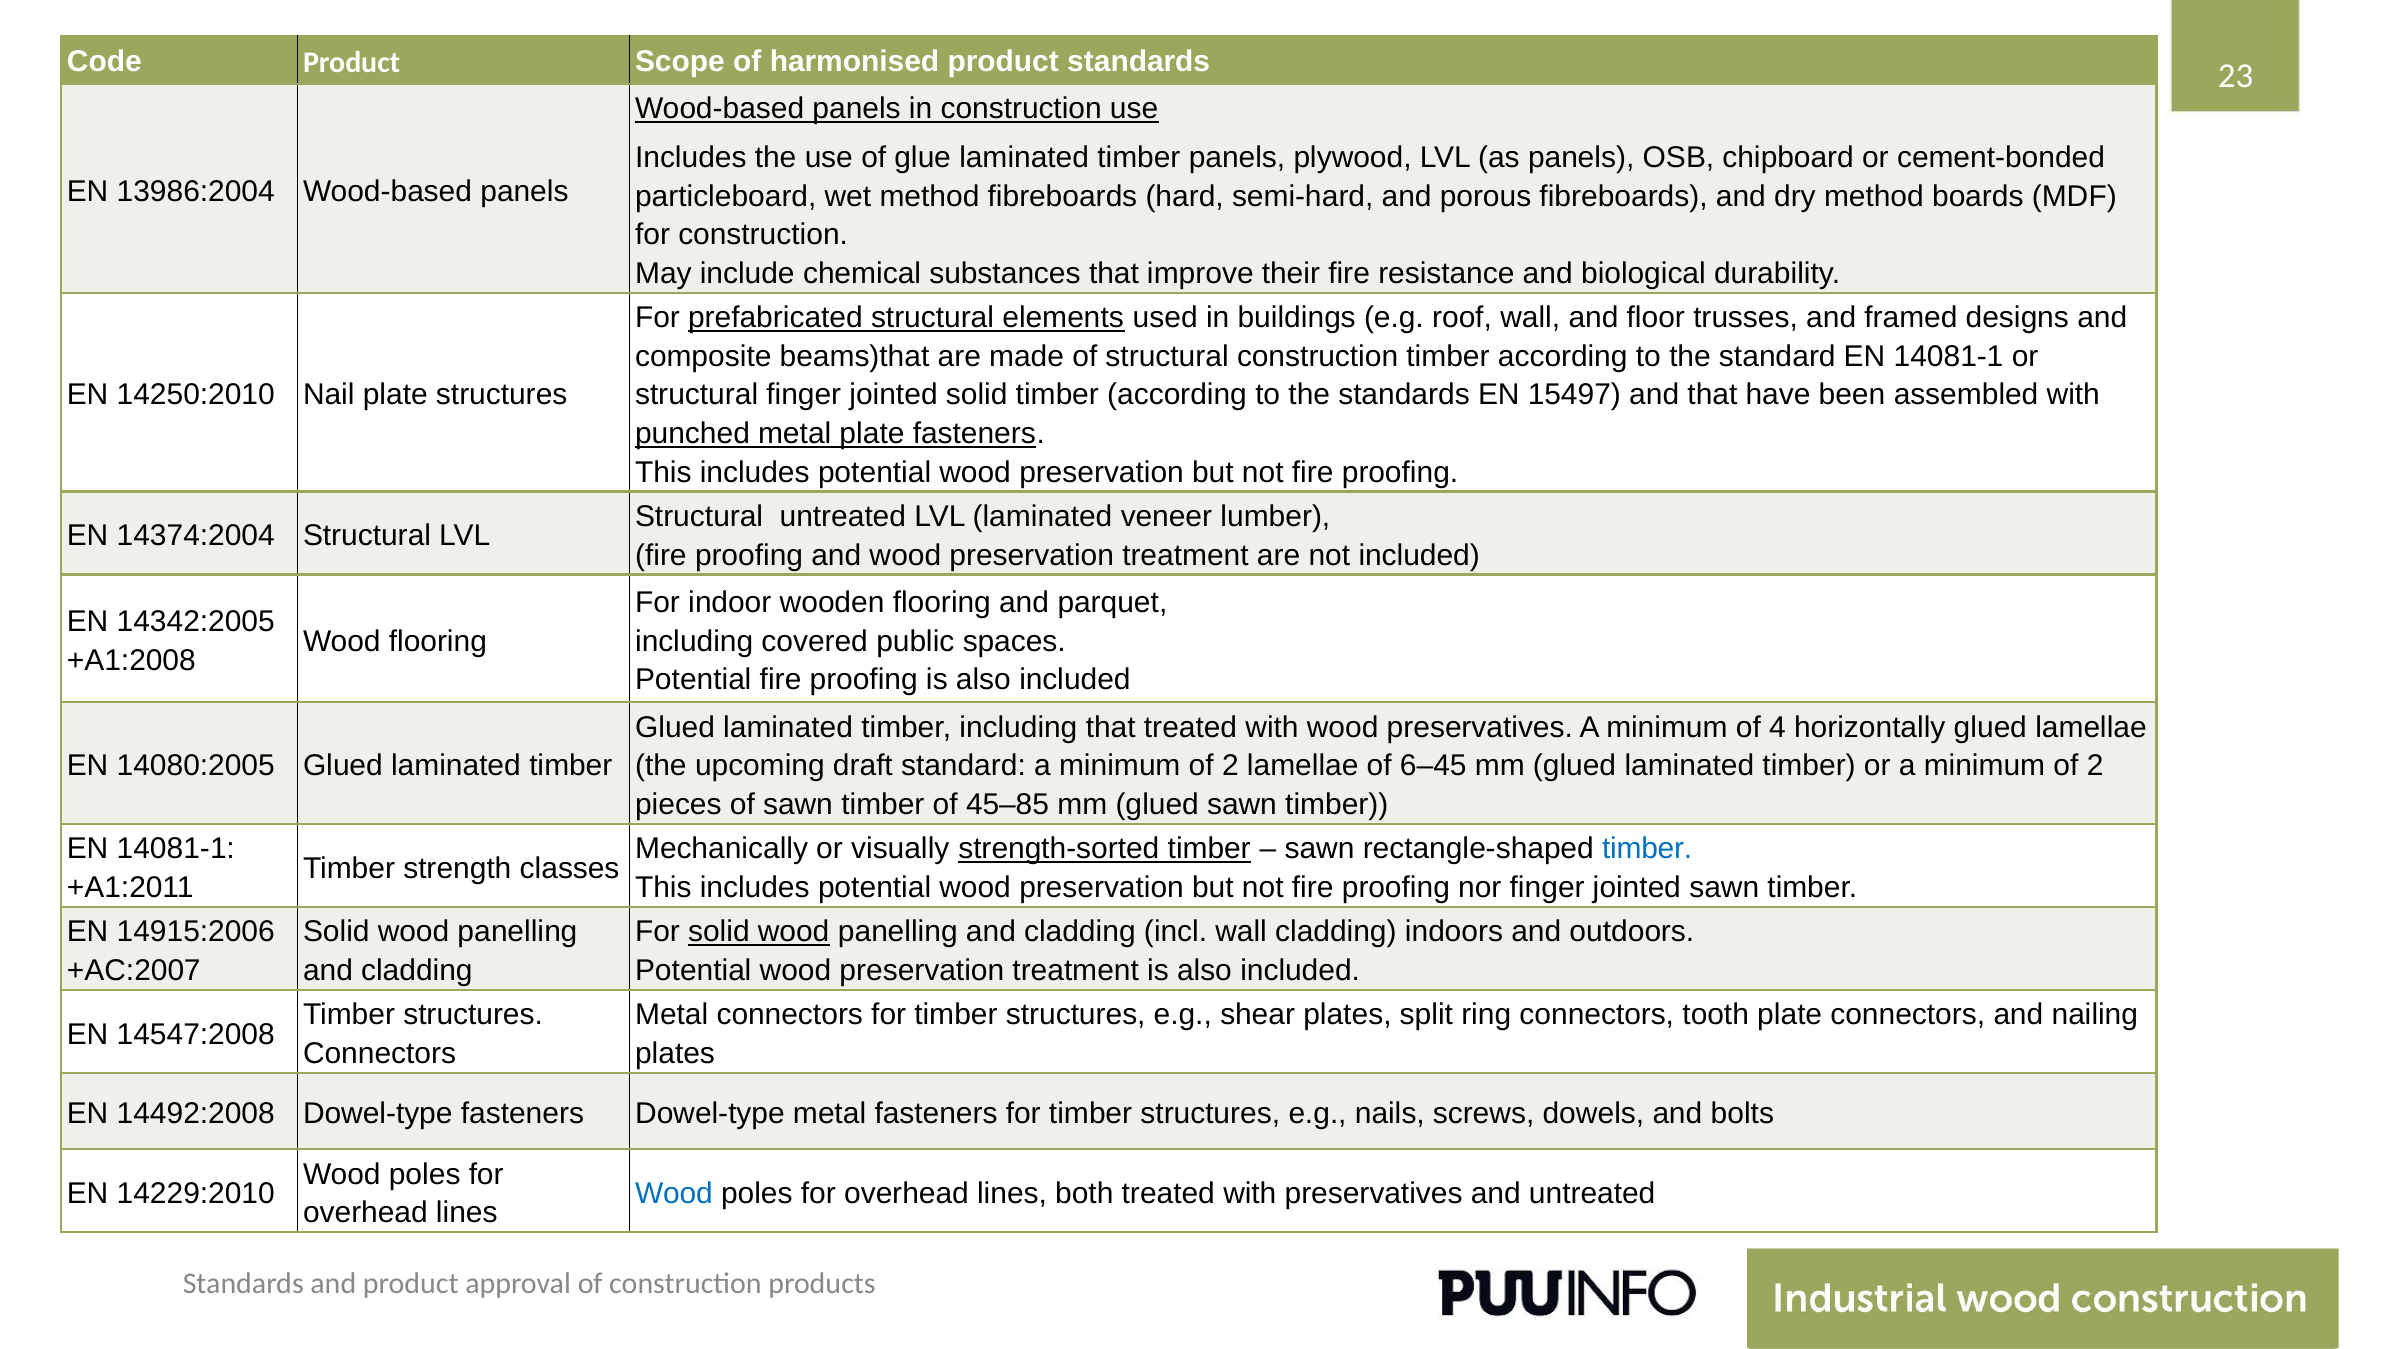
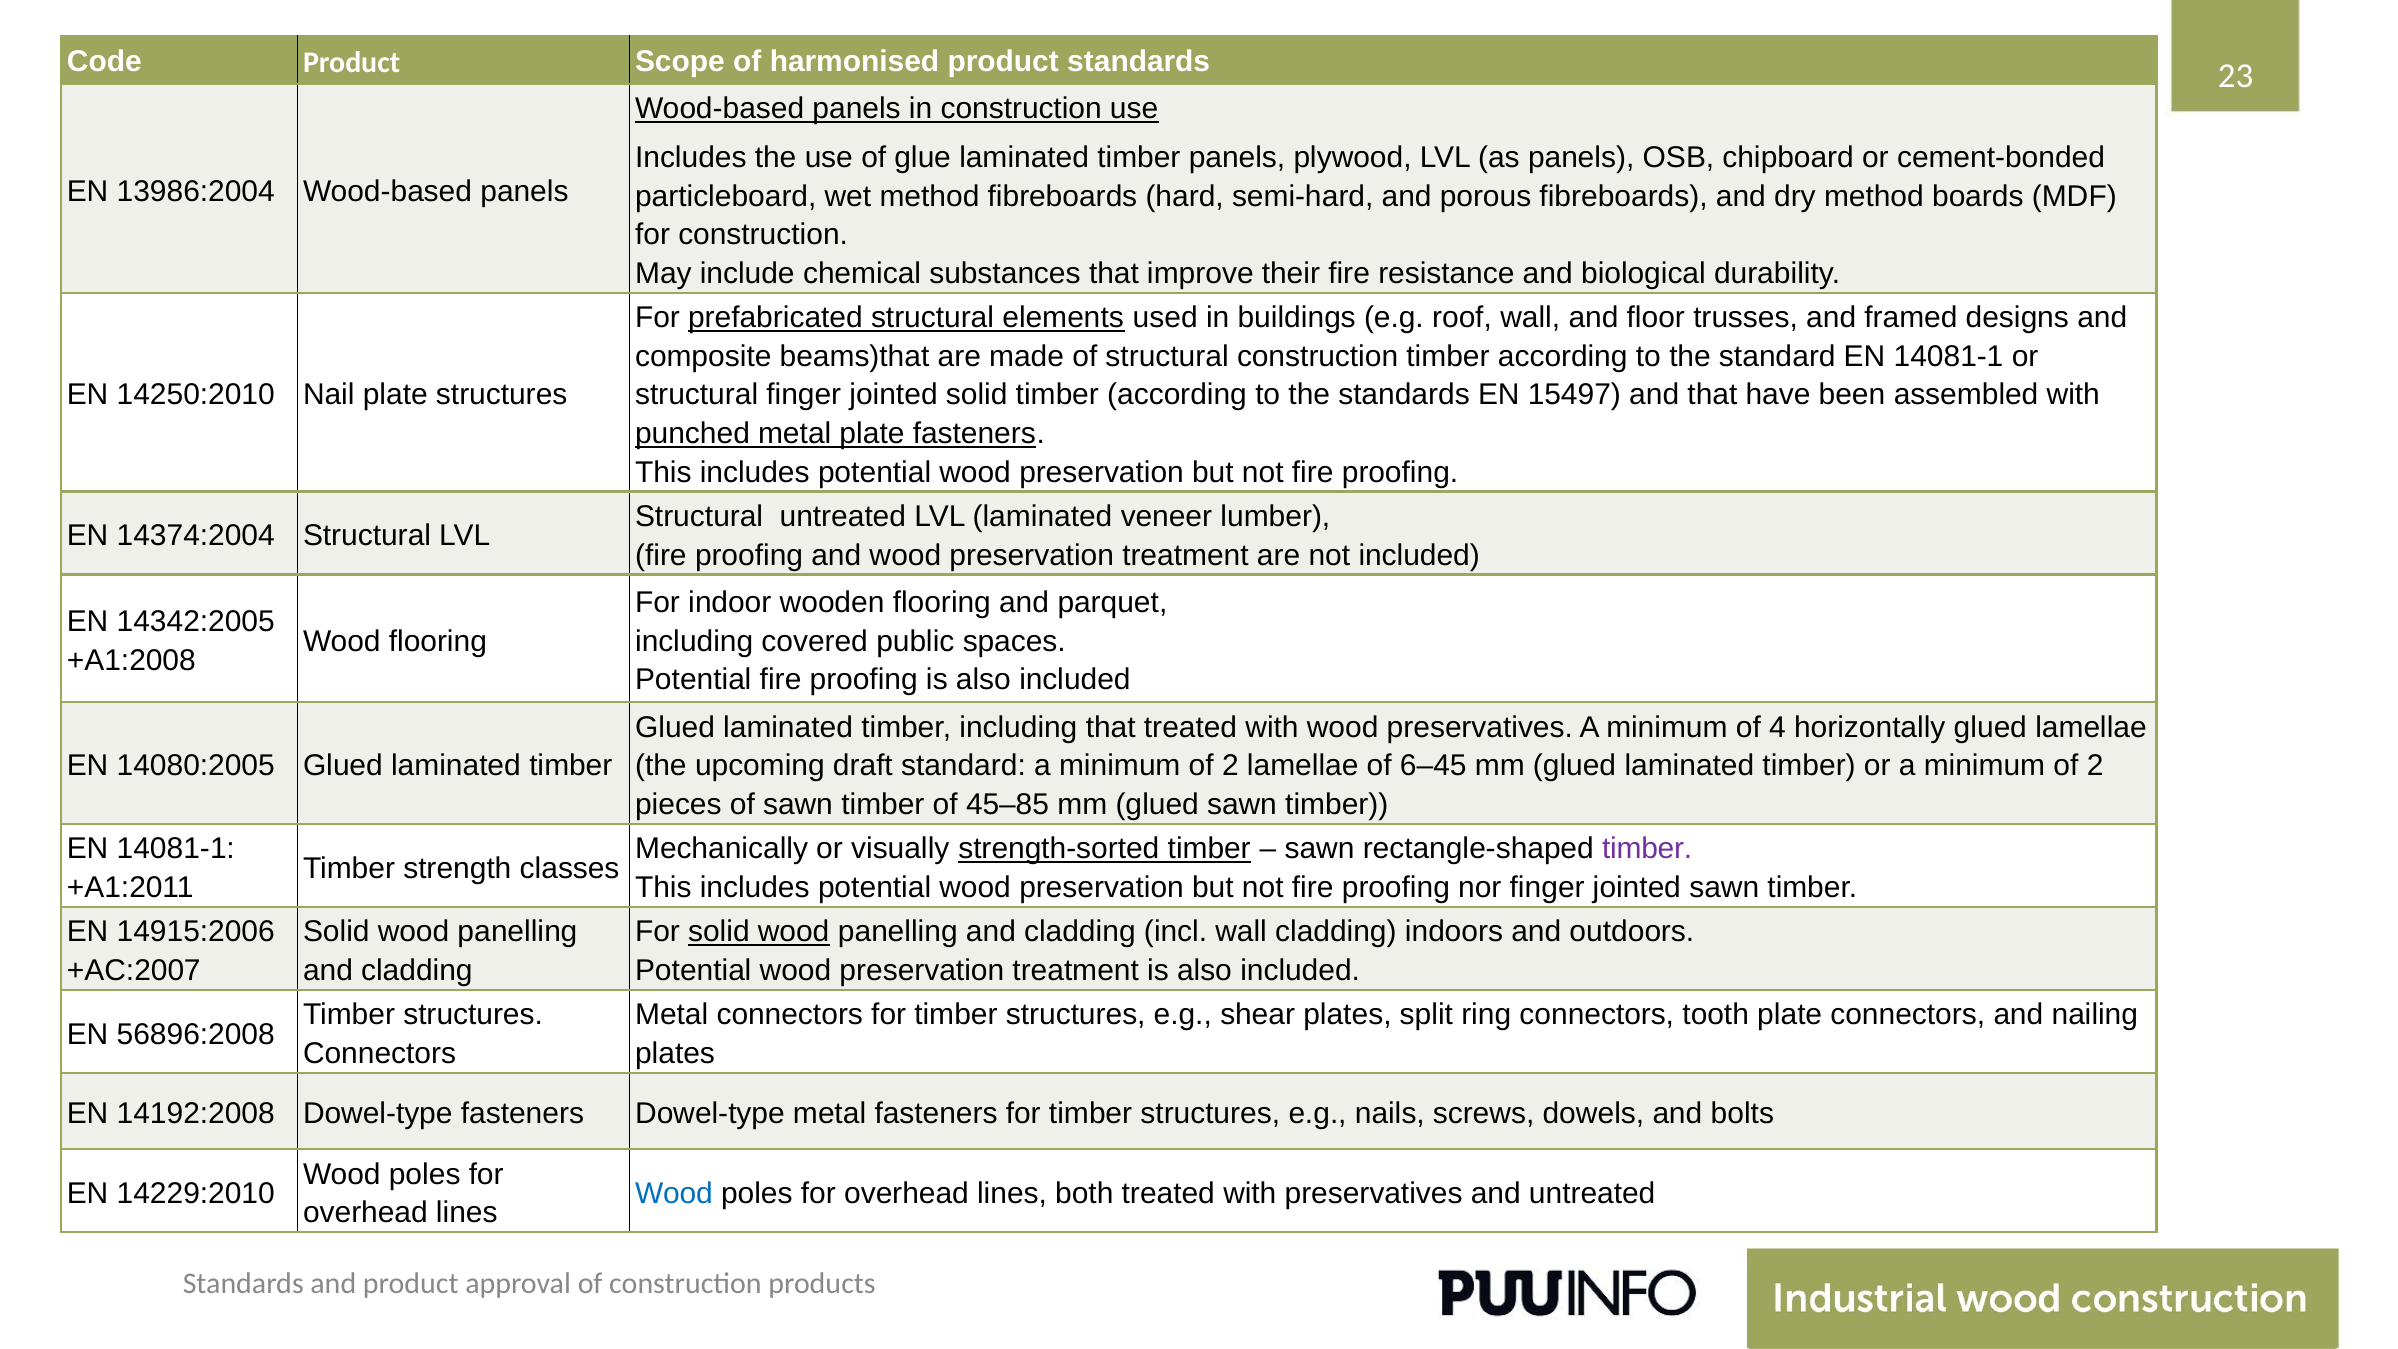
timber at (1647, 849) colour: blue -> purple
14547:2008: 14547:2008 -> 56896:2008
14492:2008: 14492:2008 -> 14192:2008
